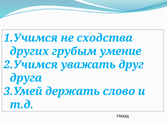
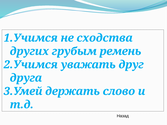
умение: умение -> ремень
